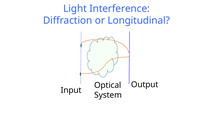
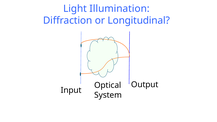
Interference: Interference -> Illumination
